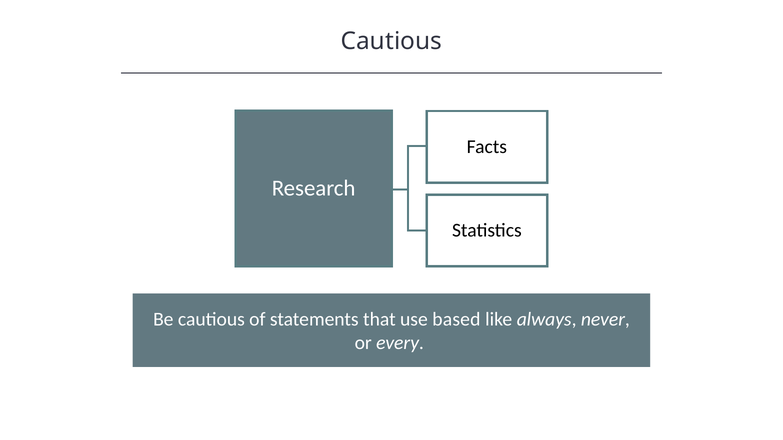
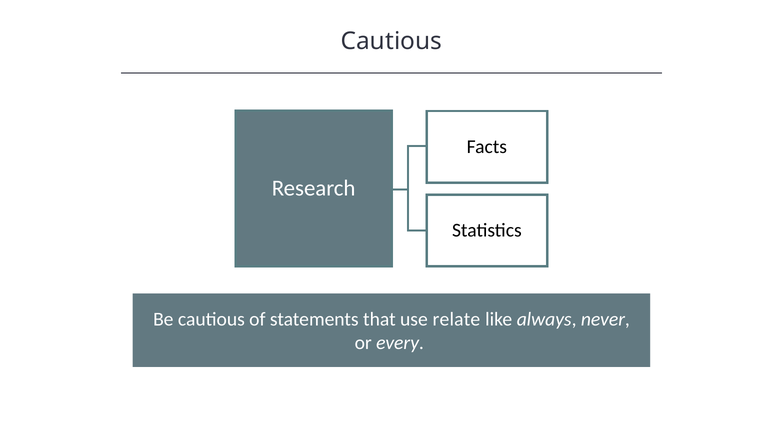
based: based -> relate
